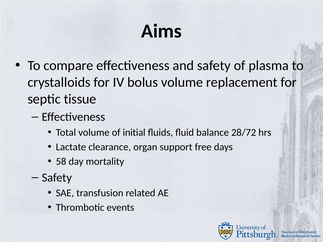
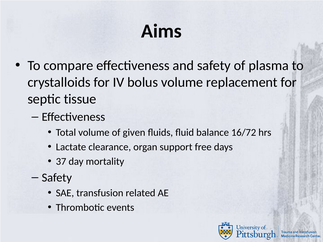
initial: initial -> given
28/72: 28/72 -> 16/72
58: 58 -> 37
